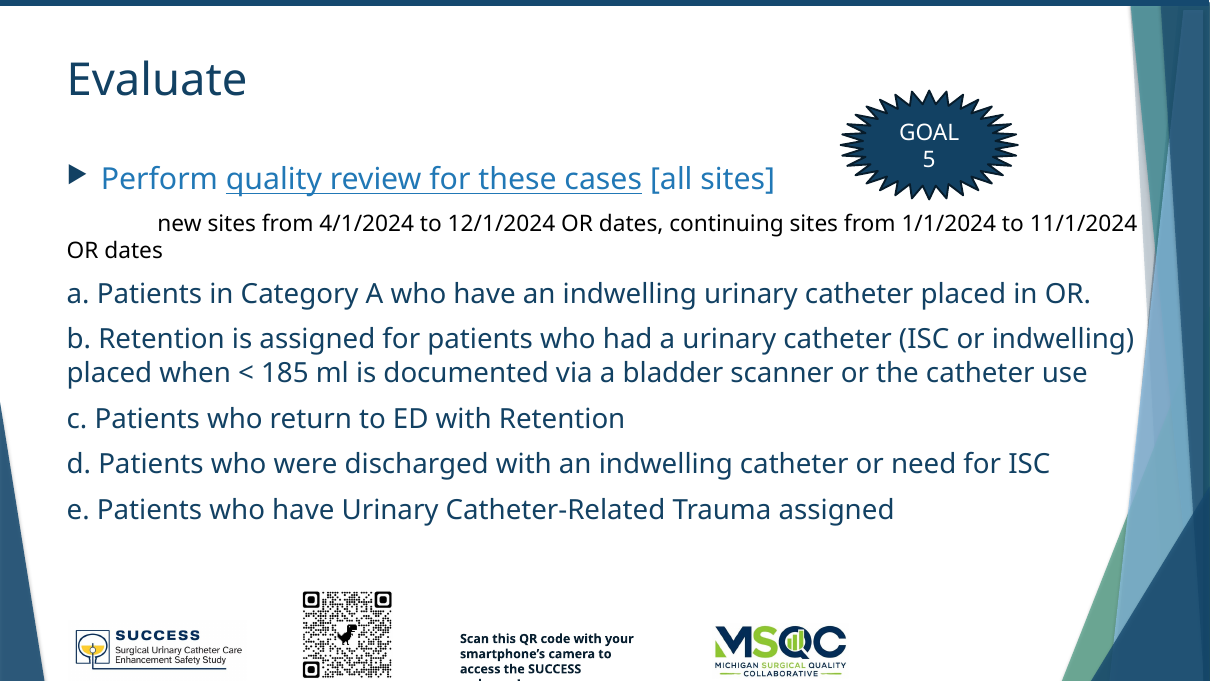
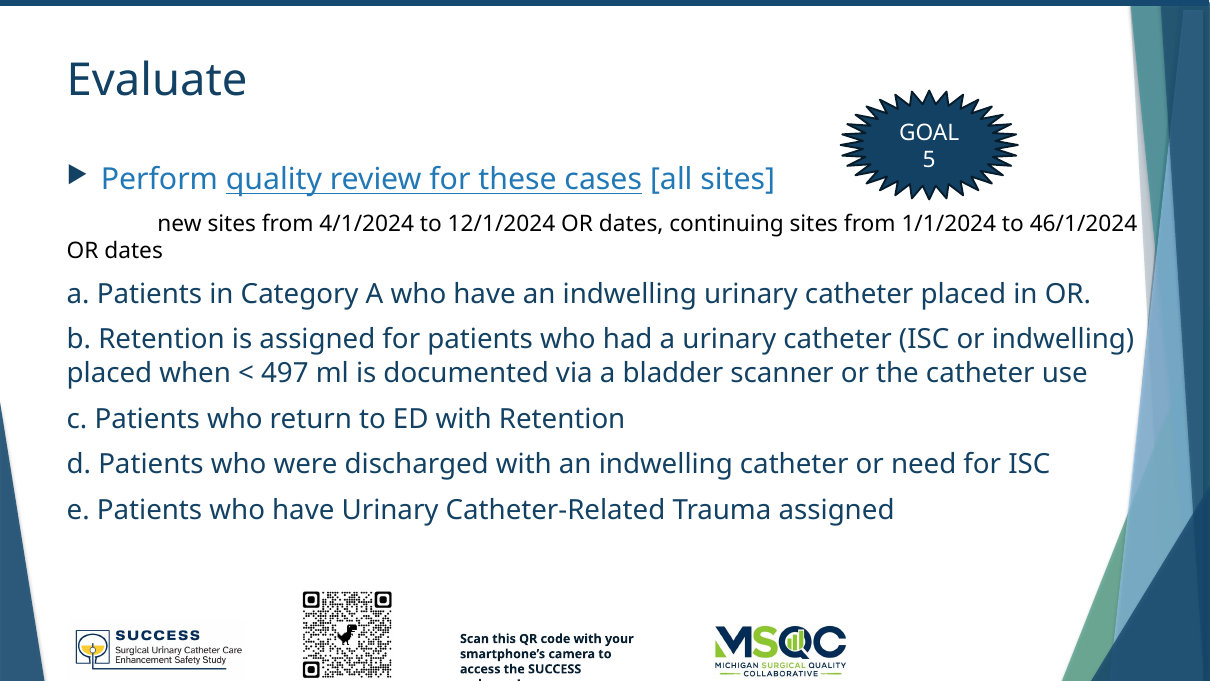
11/1/2024: 11/1/2024 -> 46/1/2024
185: 185 -> 497
